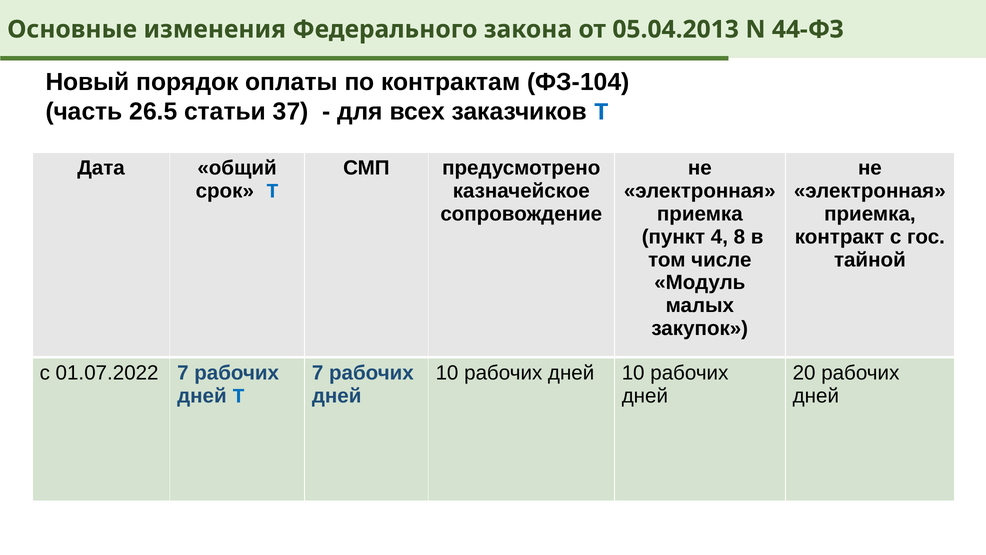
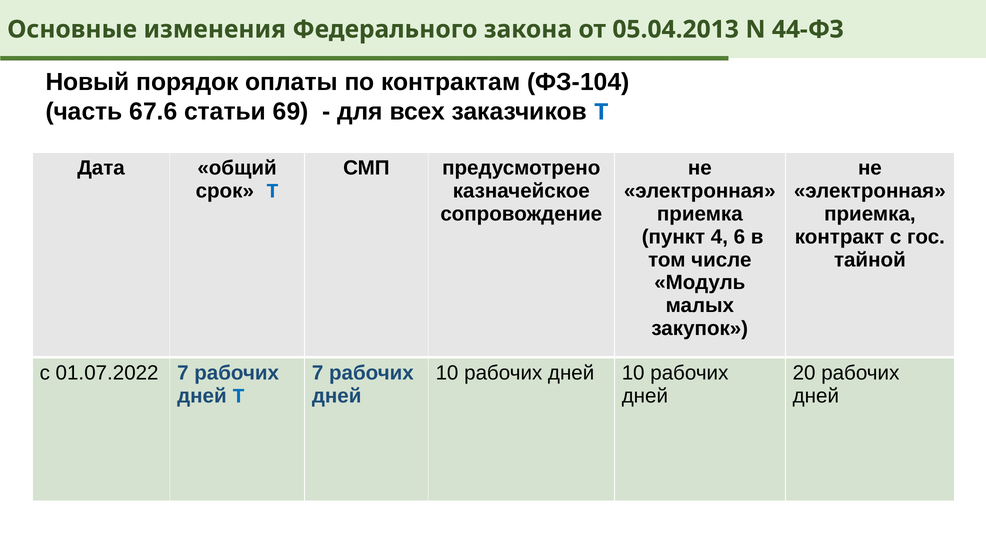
26.5: 26.5 -> 67.6
37: 37 -> 69
8: 8 -> 6
